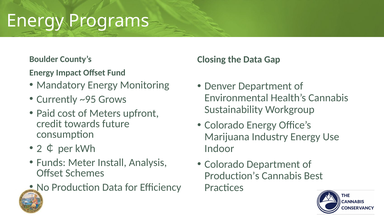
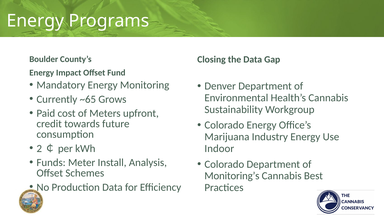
~95: ~95 -> ~65
Production’s: Production’s -> Monitoring’s
